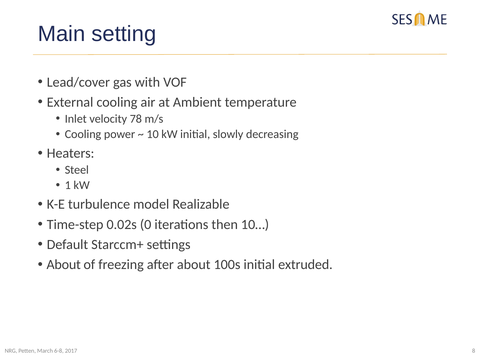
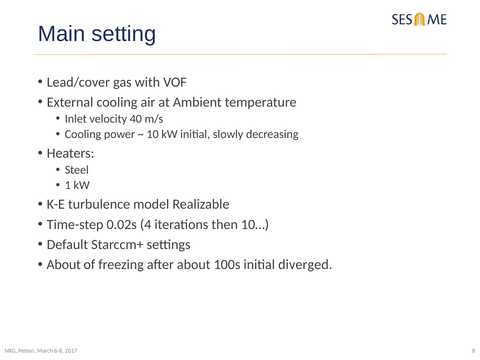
78: 78 -> 40
0: 0 -> 4
extruded: extruded -> diverged
